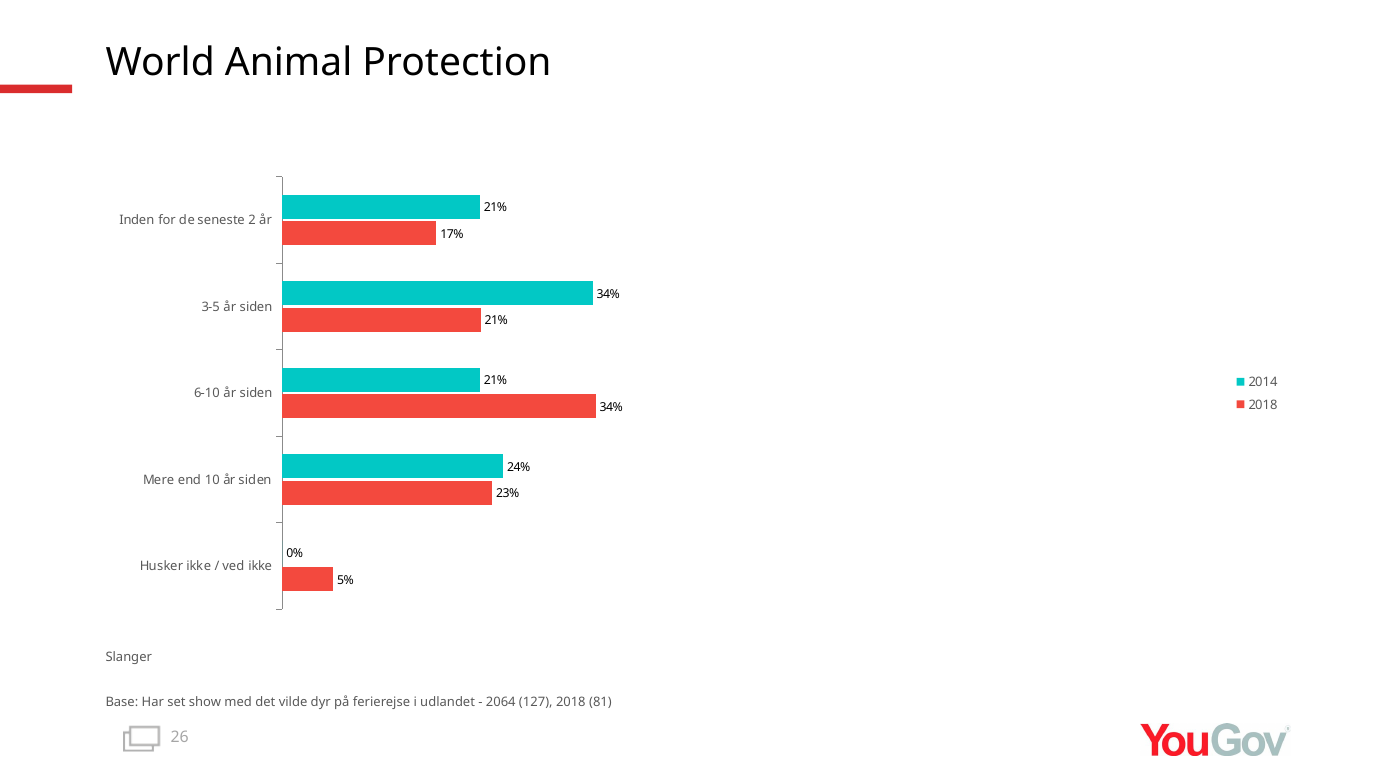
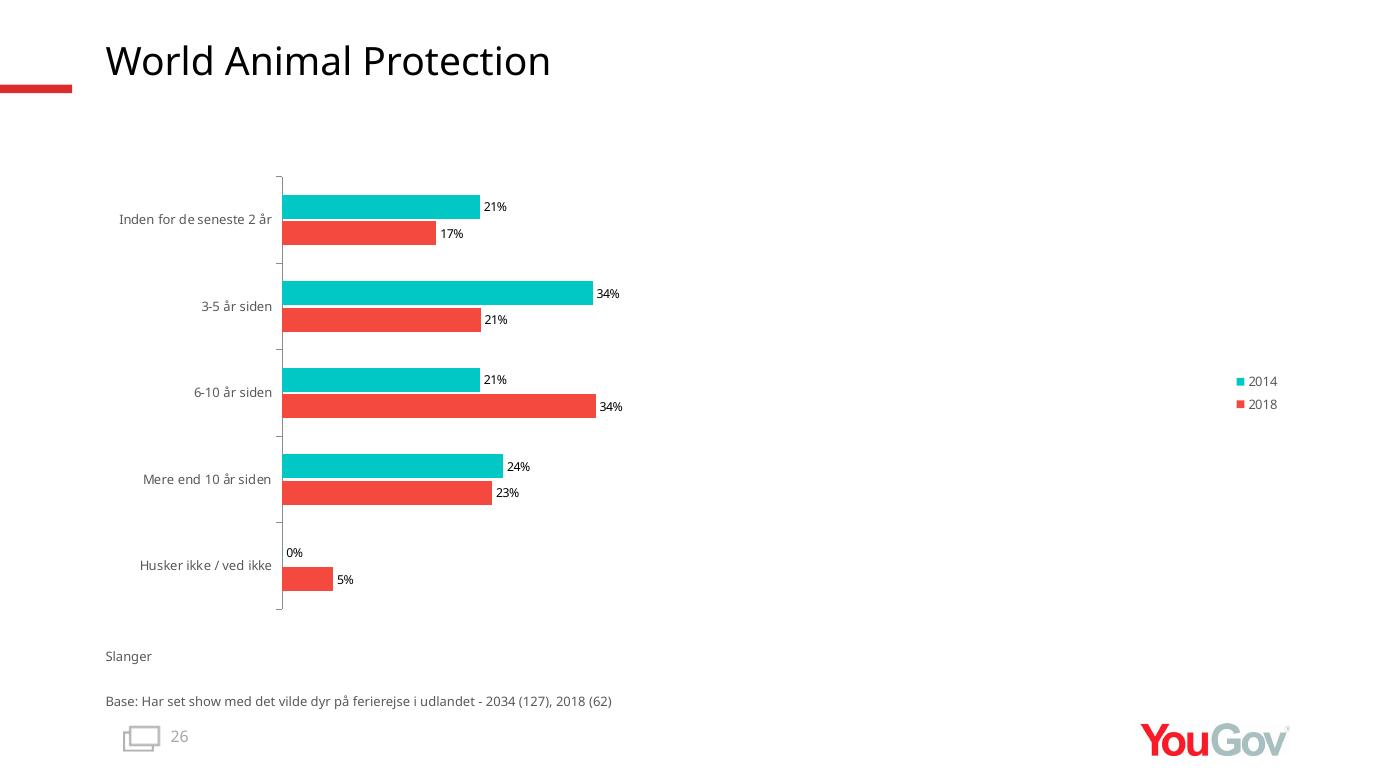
2064: 2064 -> 2034
81: 81 -> 62
